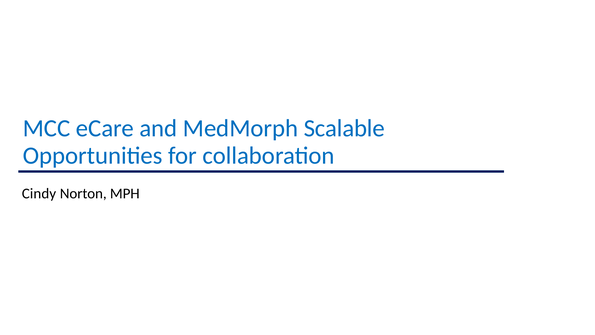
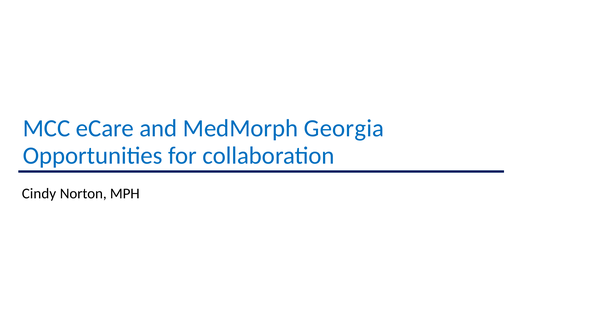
Scalable: Scalable -> Georgia
